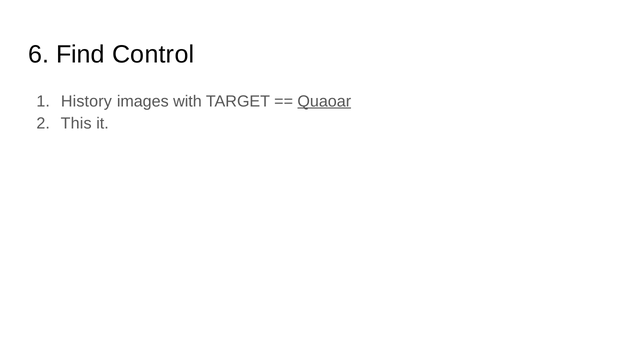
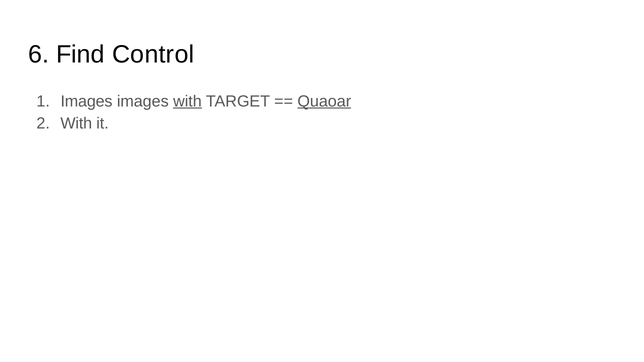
History at (86, 101): History -> Images
with at (187, 101) underline: none -> present
This at (76, 123): This -> With
